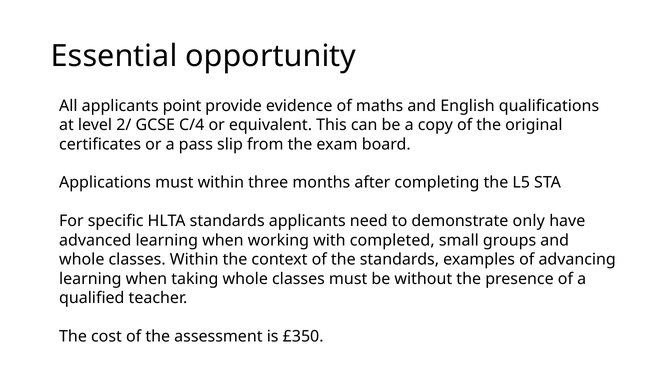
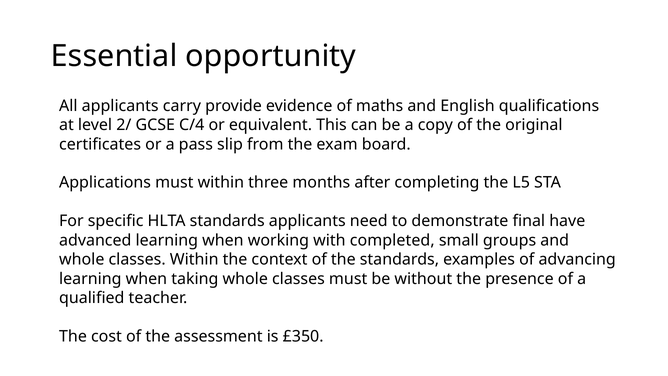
point: point -> carry
only: only -> final
